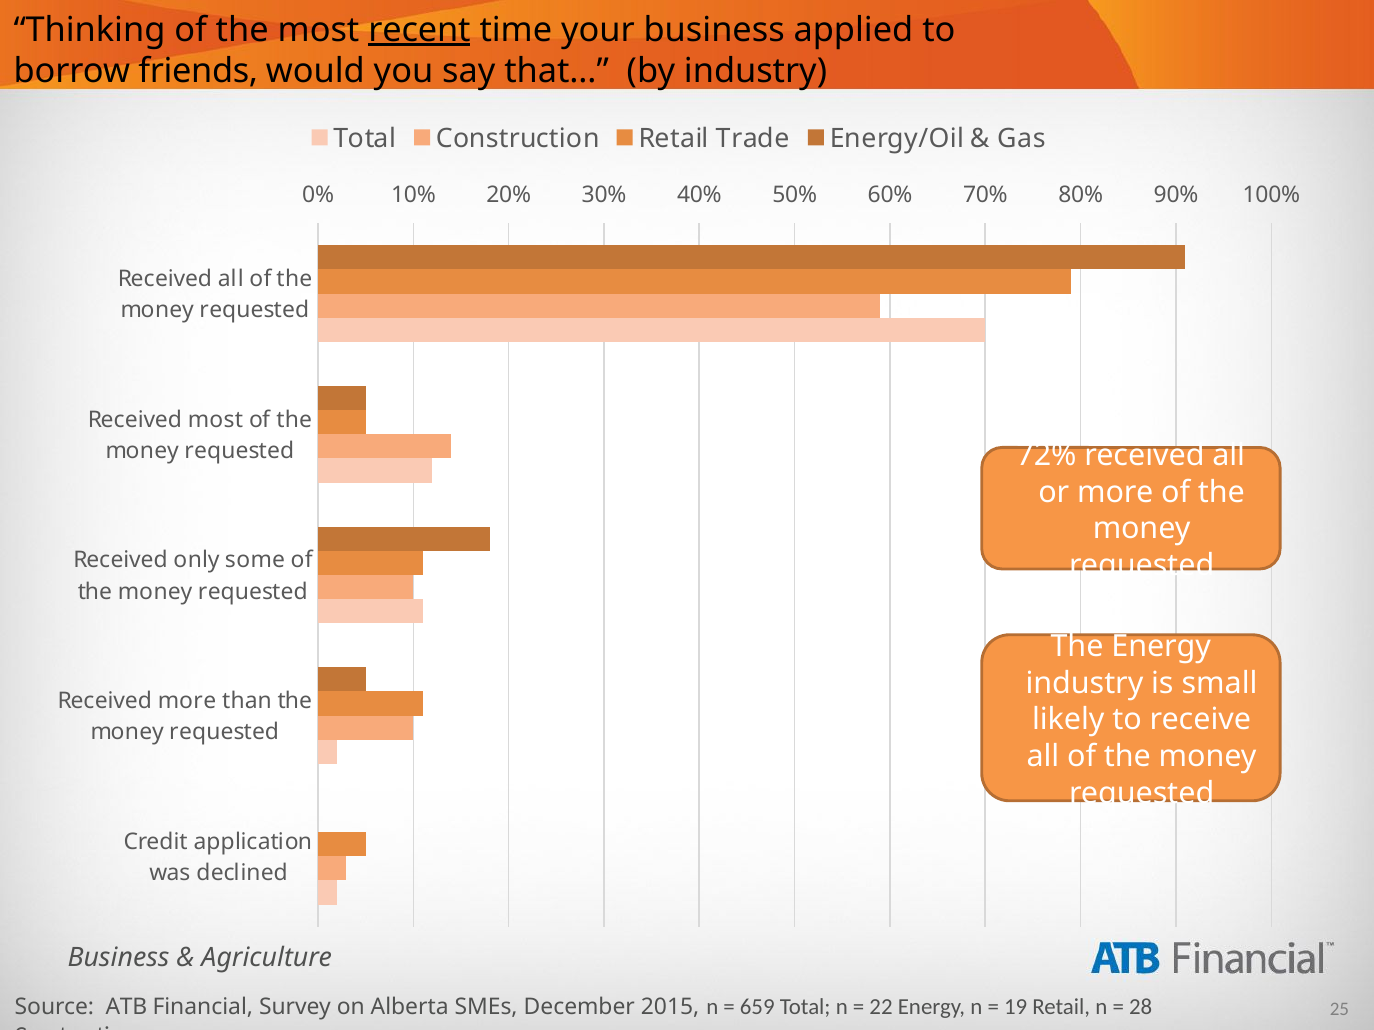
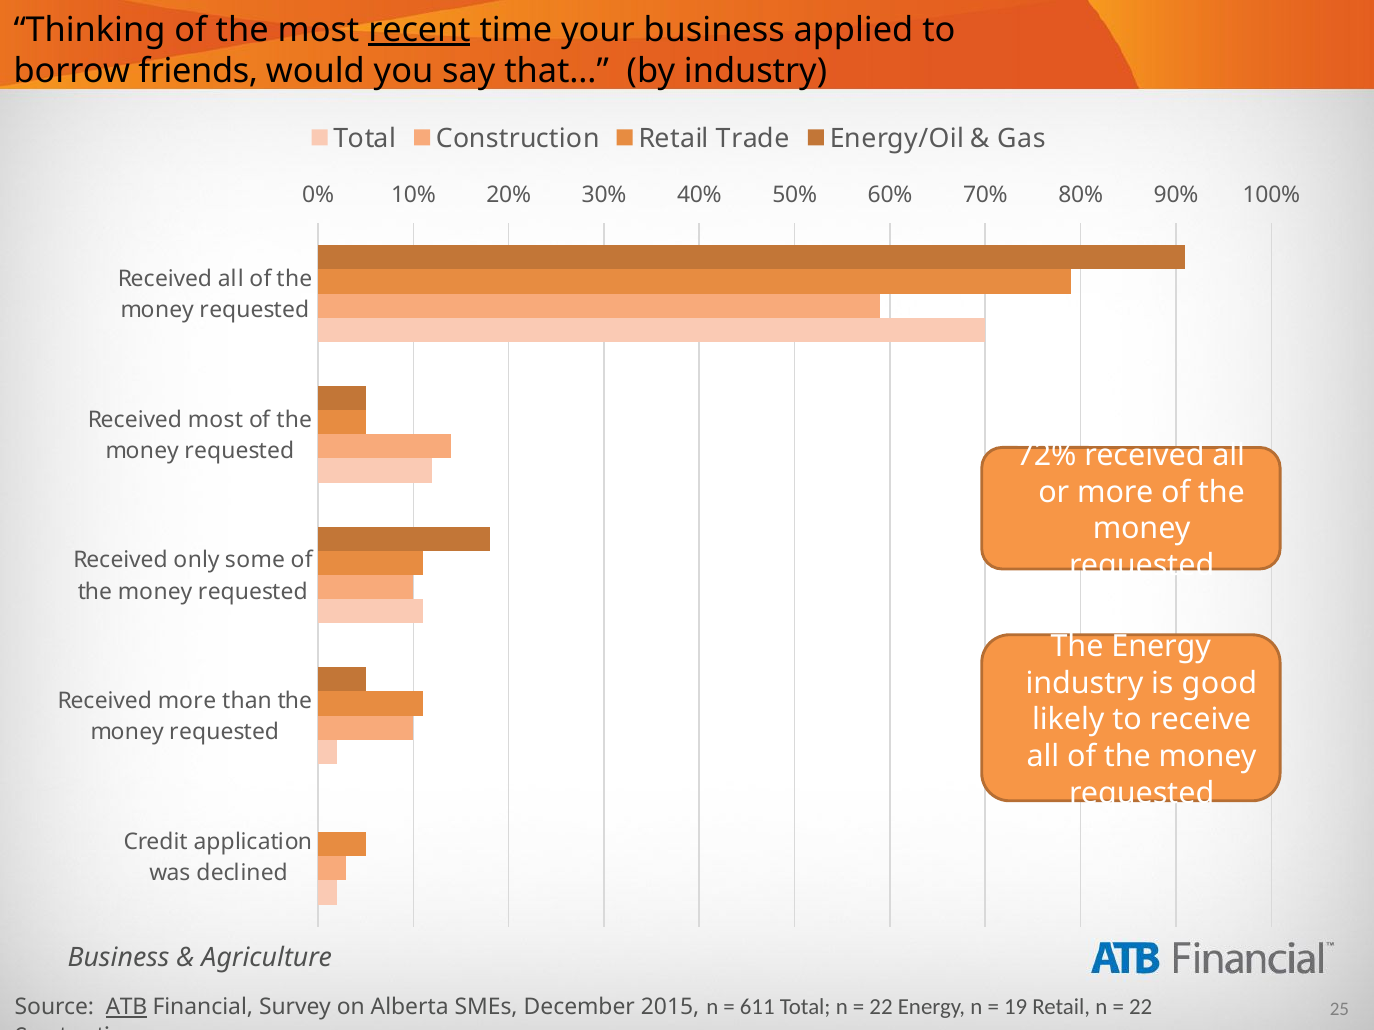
small: small -> good
ATB underline: none -> present
659: 659 -> 611
28 at (1141, 1007): 28 -> 22
